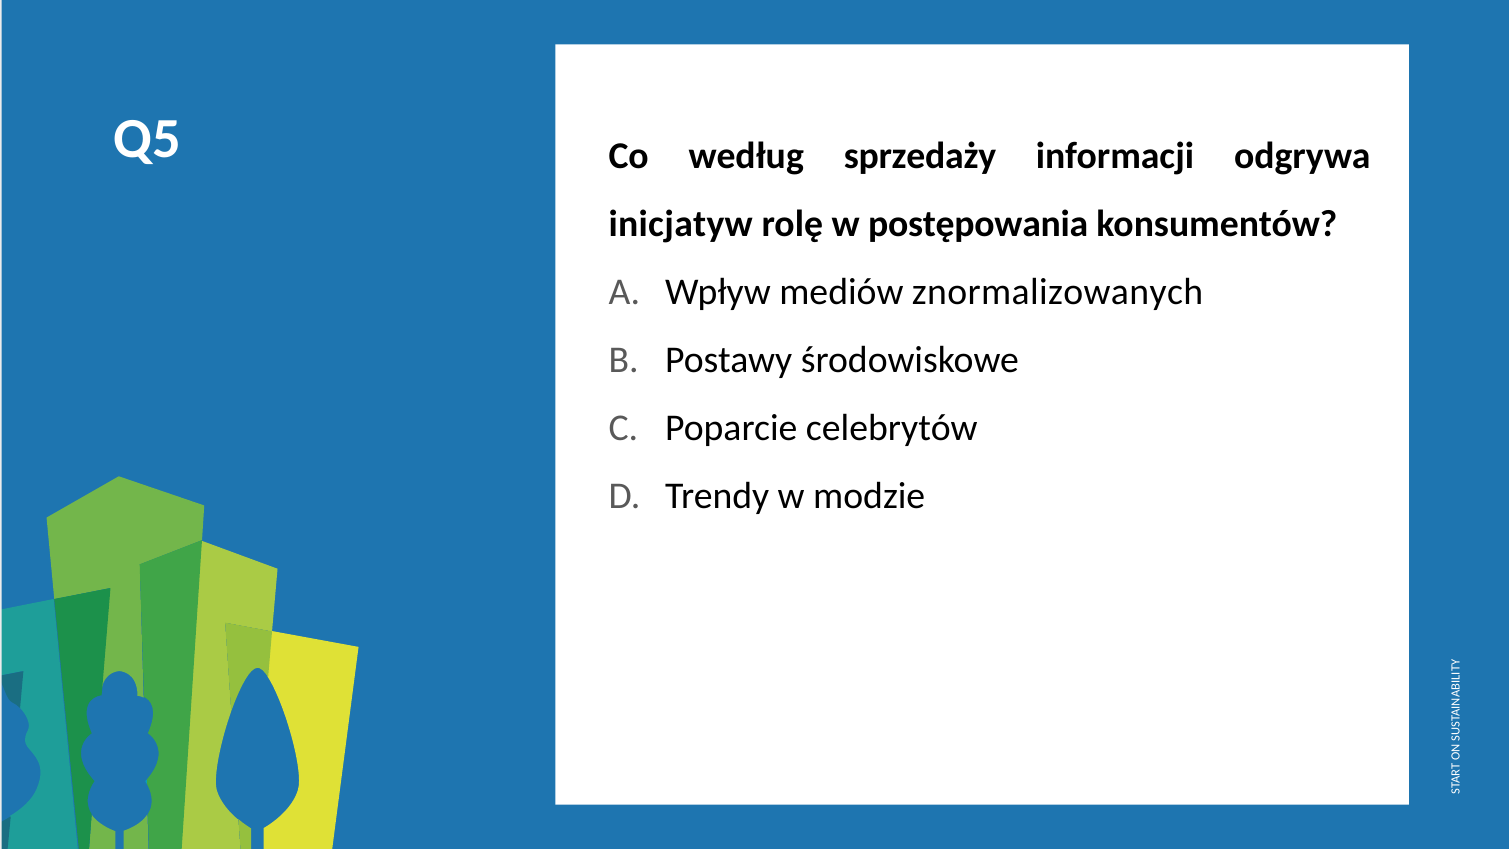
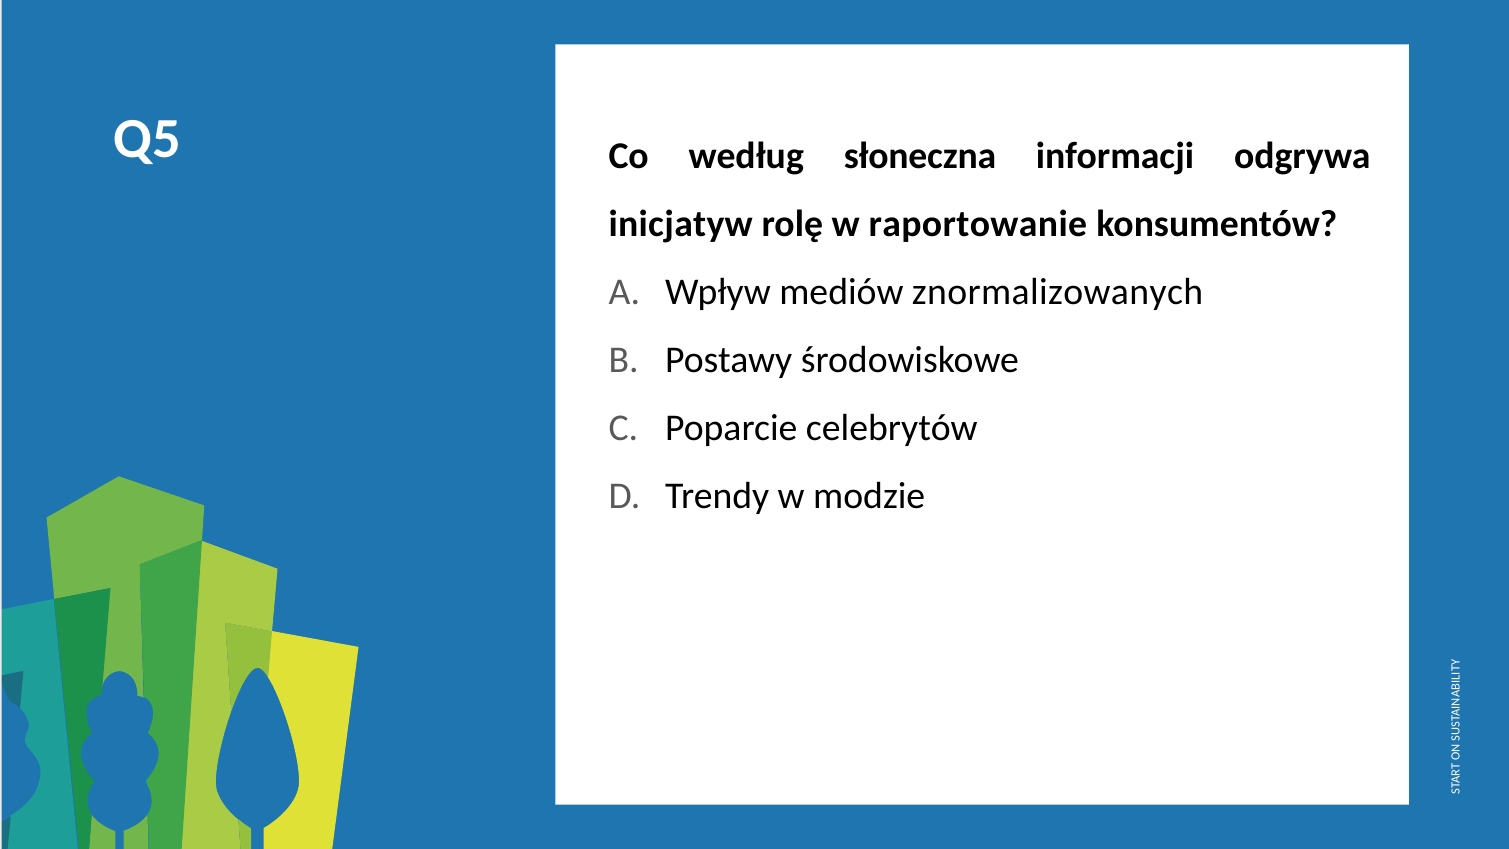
sprzedaży: sprzedaży -> słoneczna
postępowania: postępowania -> raportowanie
